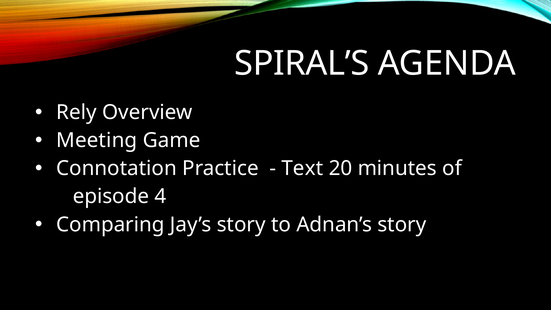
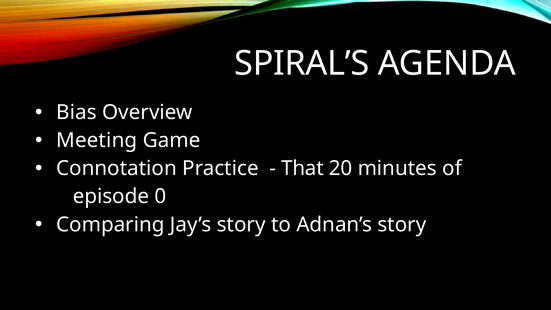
Rely: Rely -> Bias
Text: Text -> That
4: 4 -> 0
